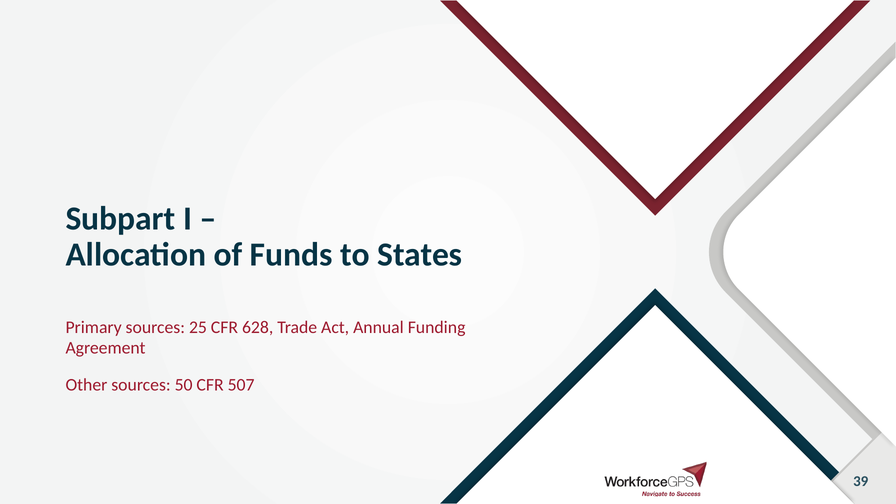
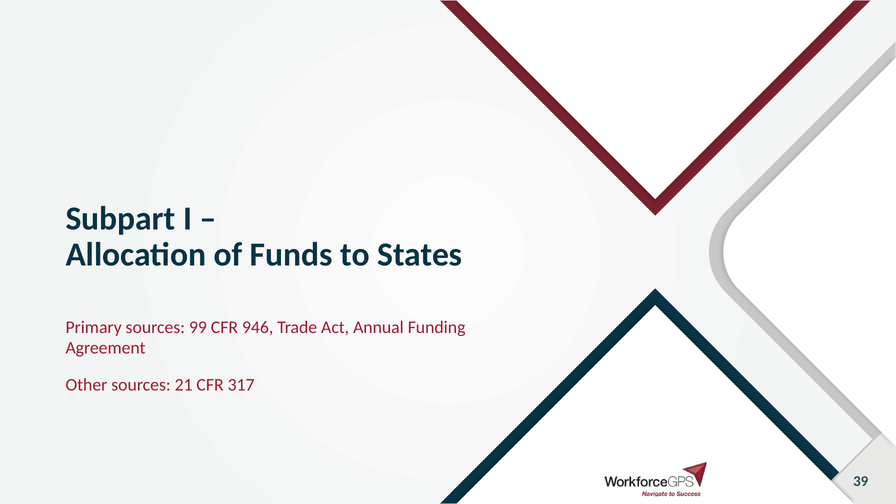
25: 25 -> 99
628: 628 -> 946
50: 50 -> 21
507: 507 -> 317
